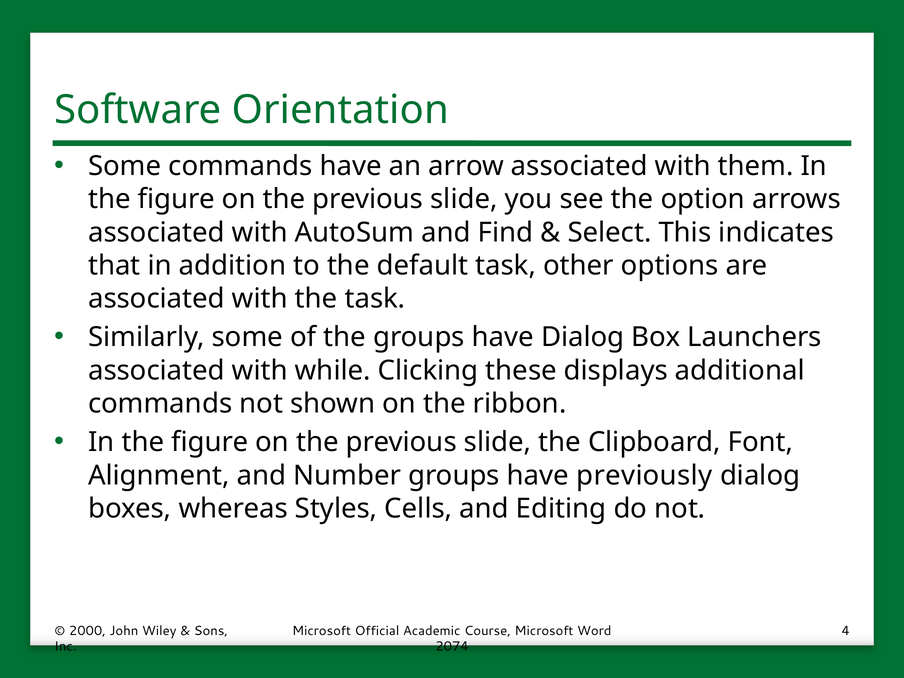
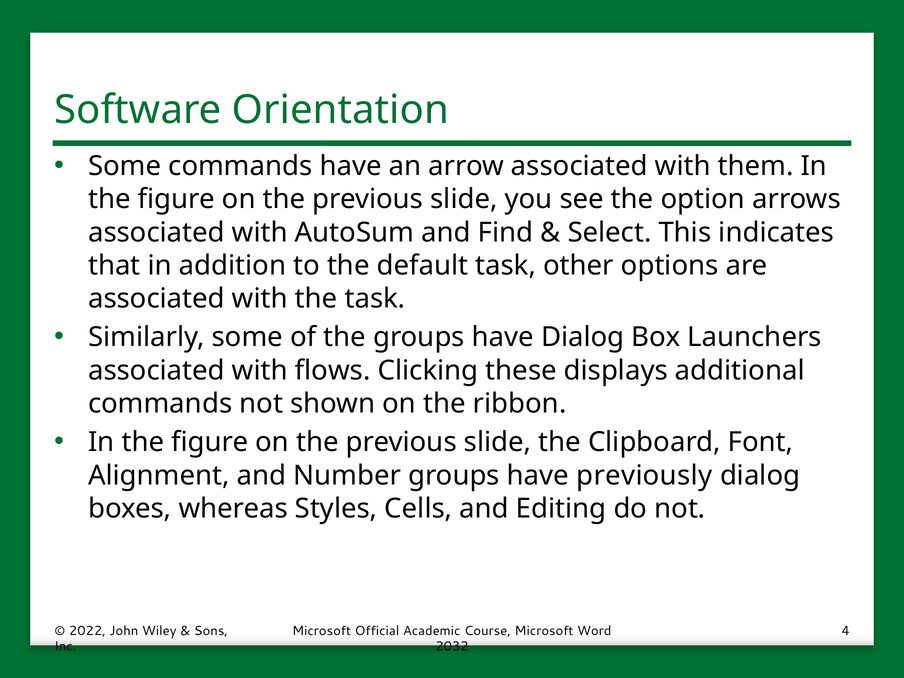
while: while -> flows
2000: 2000 -> 2022
2074: 2074 -> 2032
